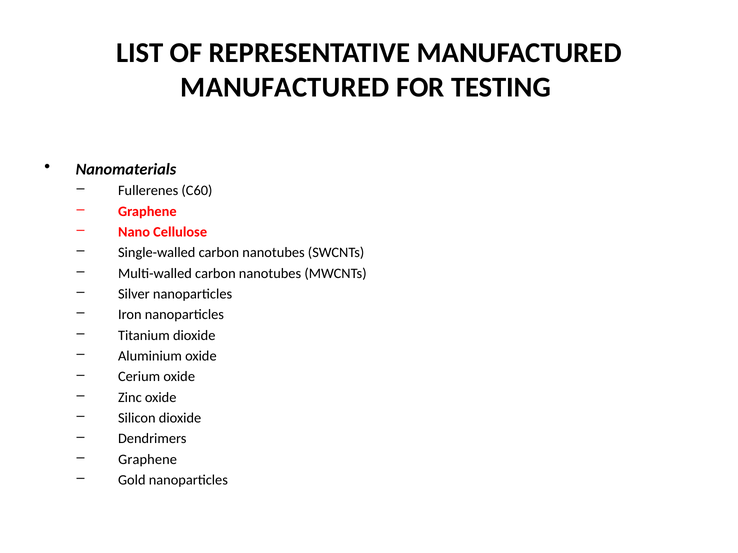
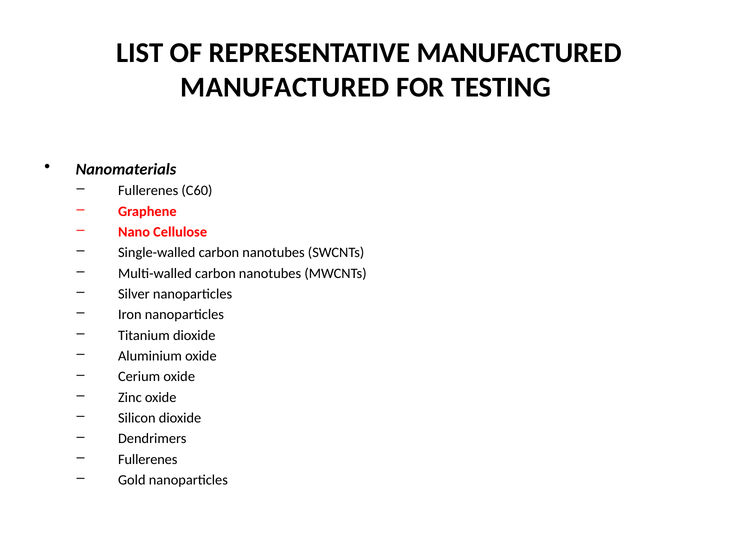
Graphene at (148, 460): Graphene -> Fullerenes
